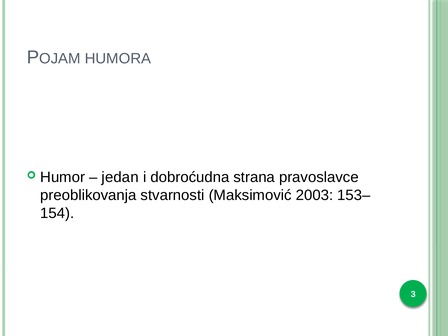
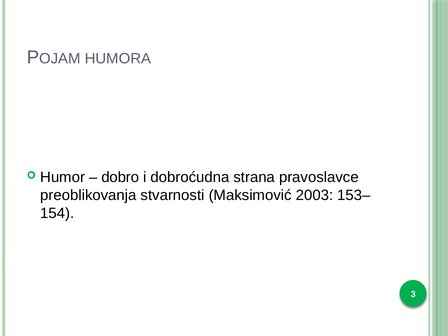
jedan: jedan -> dobro
